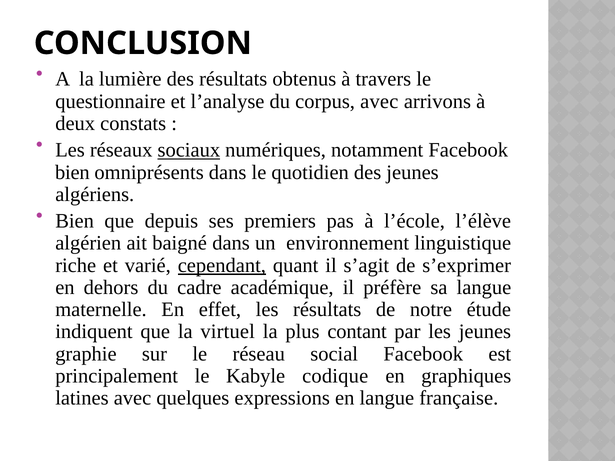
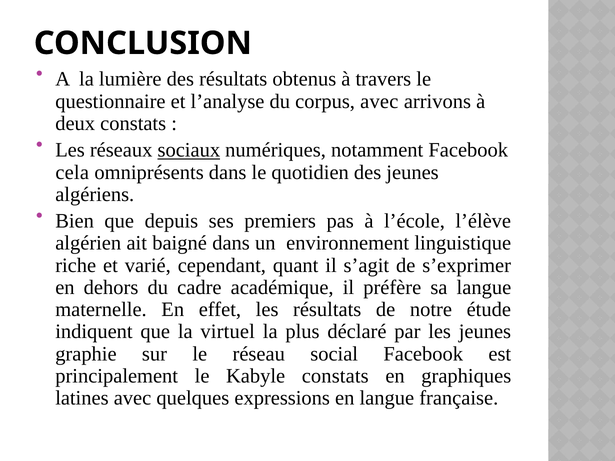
bien at (72, 172): bien -> cela
cependant underline: present -> none
contant: contant -> déclaré
Kabyle codique: codique -> constats
